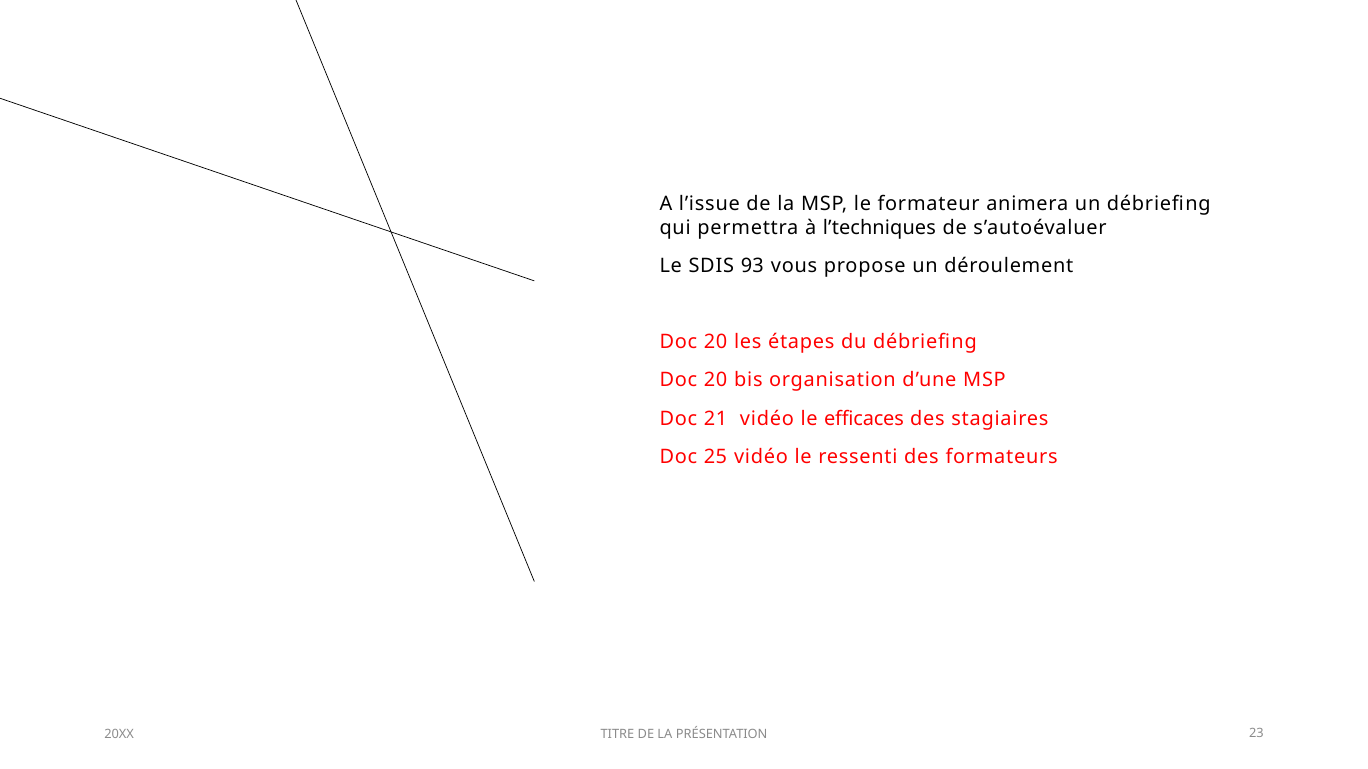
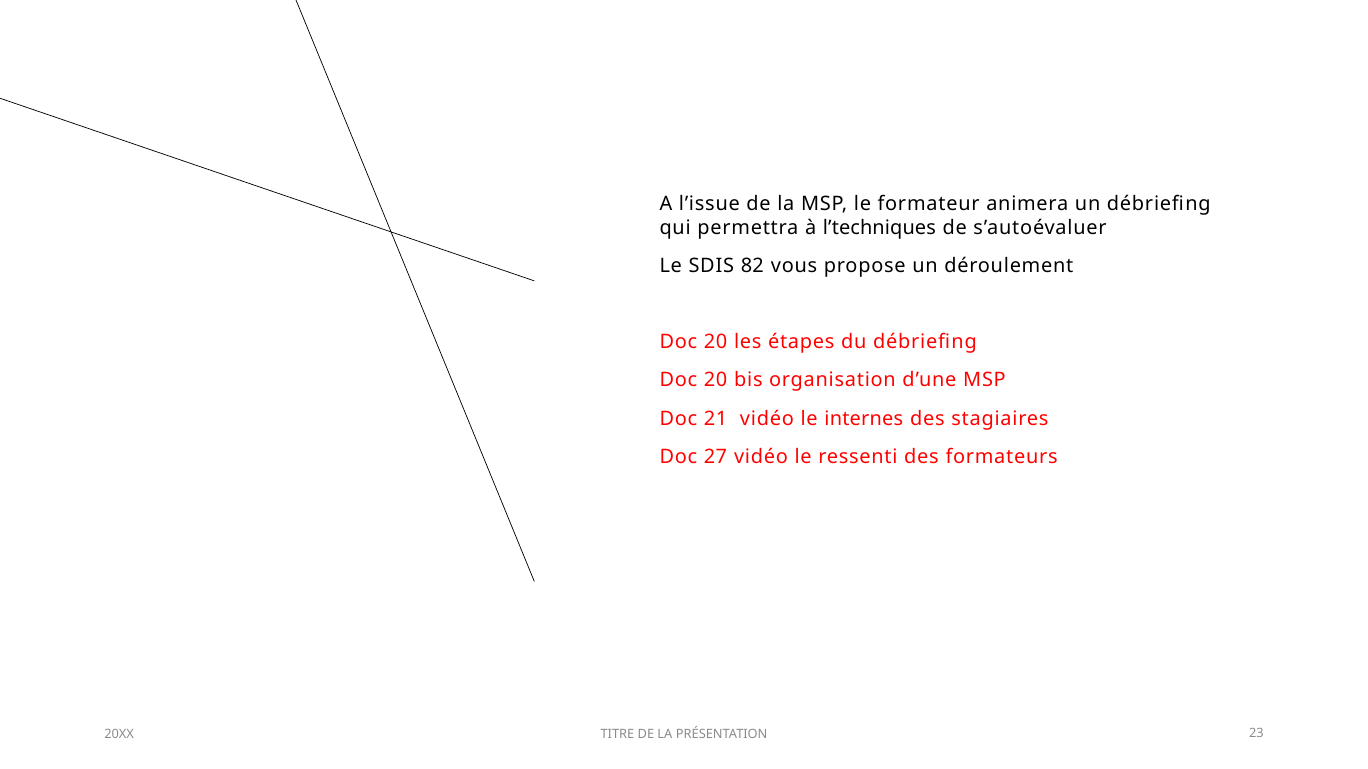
93: 93 -> 82
efficaces: efficaces -> internes
25: 25 -> 27
